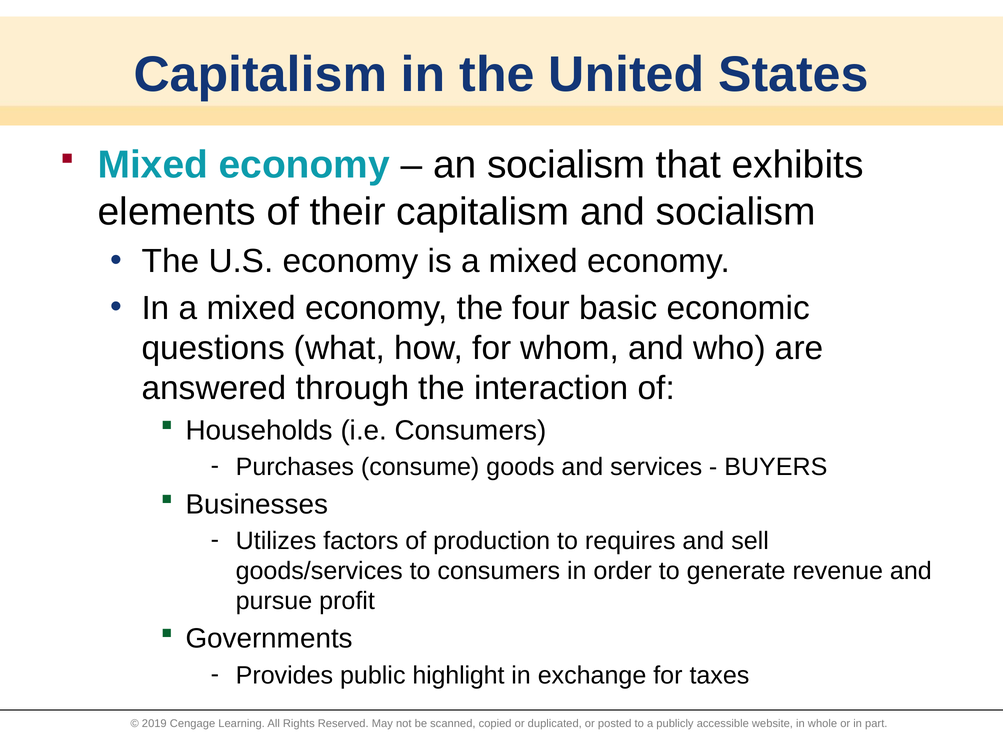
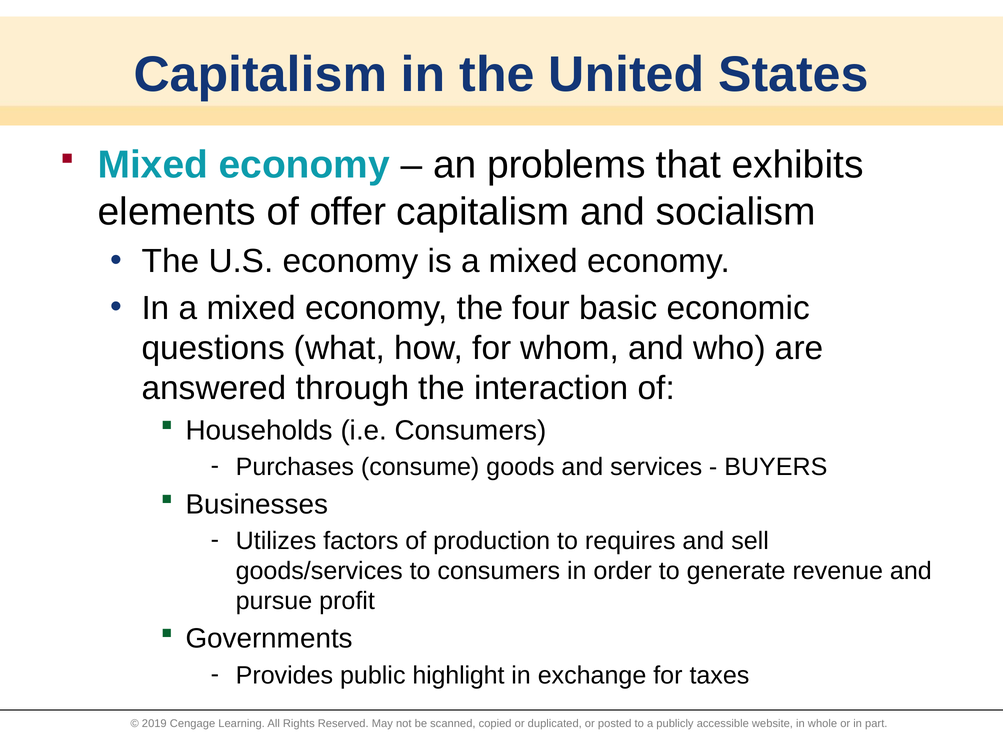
an socialism: socialism -> problems
their: their -> offer
